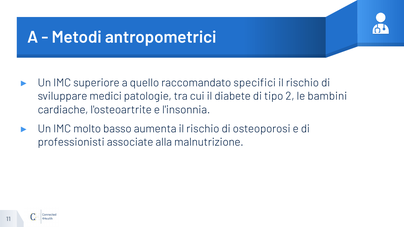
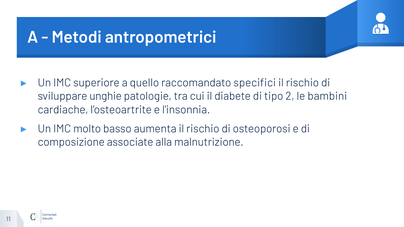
medici: medici -> unghie
professionisti: professionisti -> composizione
